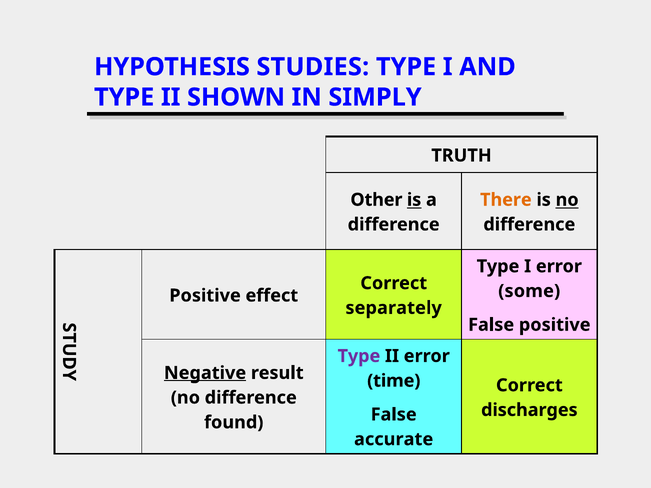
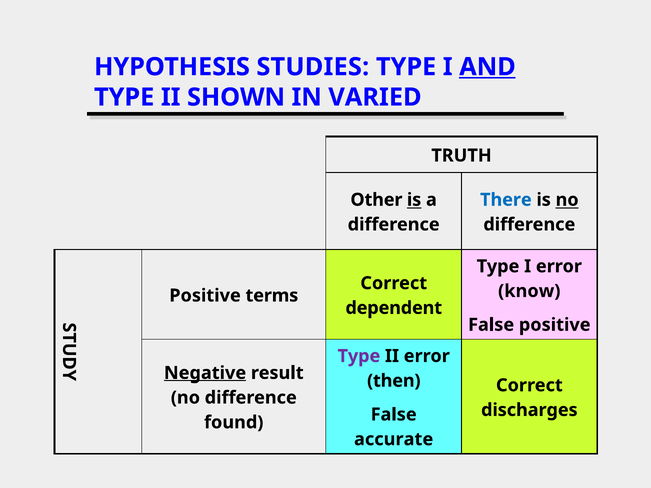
AND underline: none -> present
SIMPLY: SIMPLY -> VARIED
There colour: orange -> blue
some: some -> know
effect: effect -> terms
separately: separately -> dependent
time: time -> then
